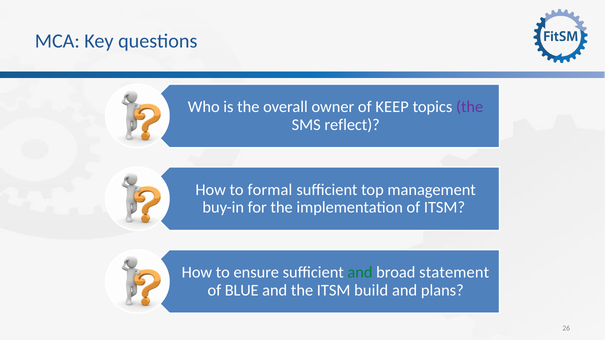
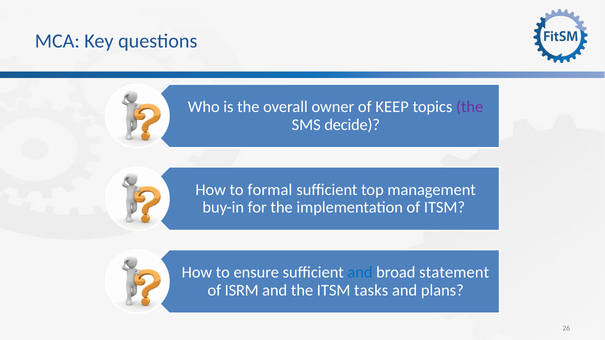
reflect: reflect -> decide
and at (360, 273) colour: green -> blue
BLUE: BLUE -> ISRM
build: build -> tasks
